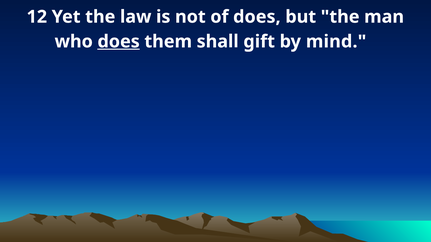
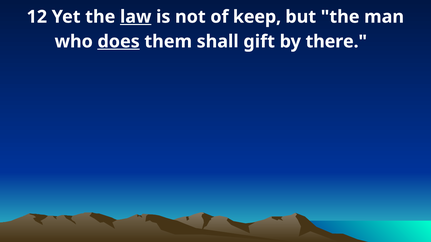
law underline: none -> present
of does: does -> keep
mind: mind -> there
